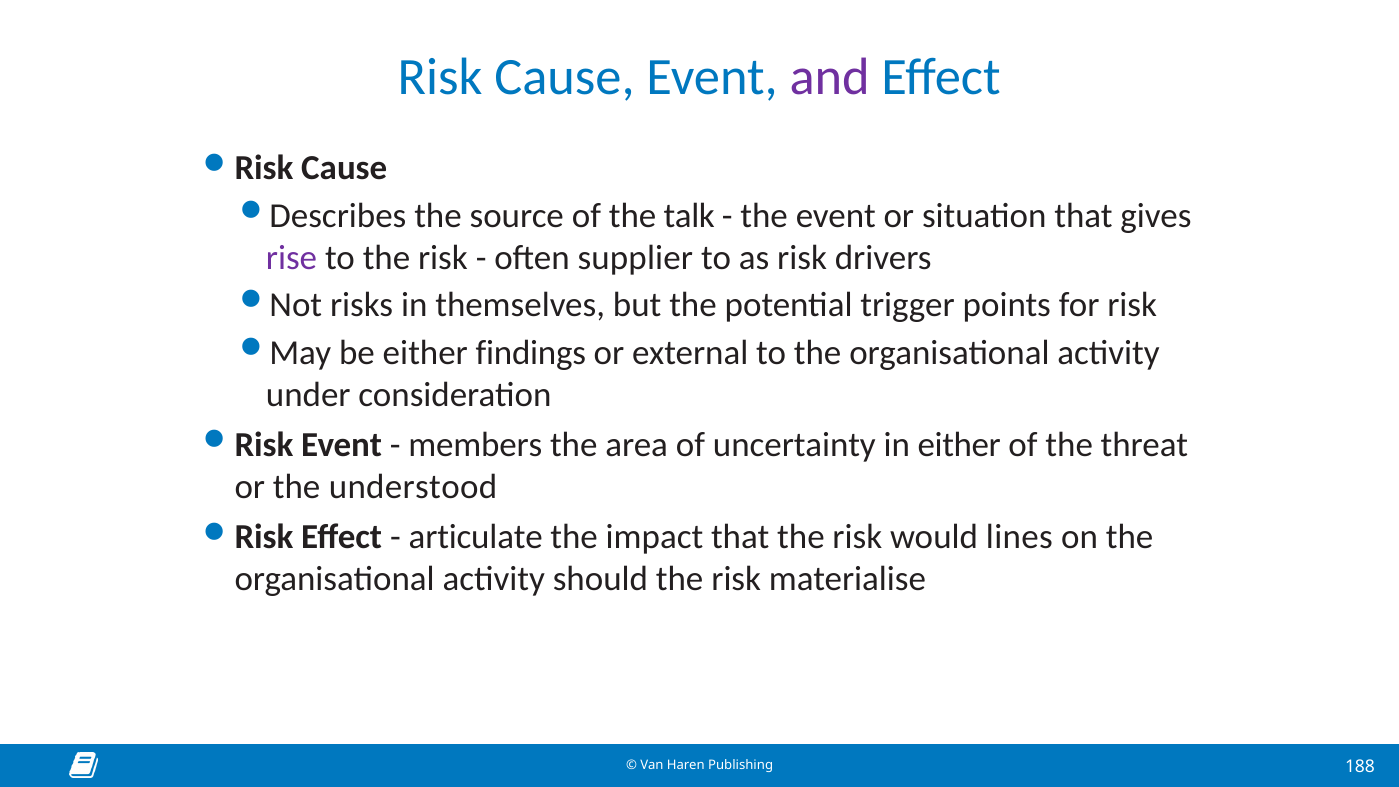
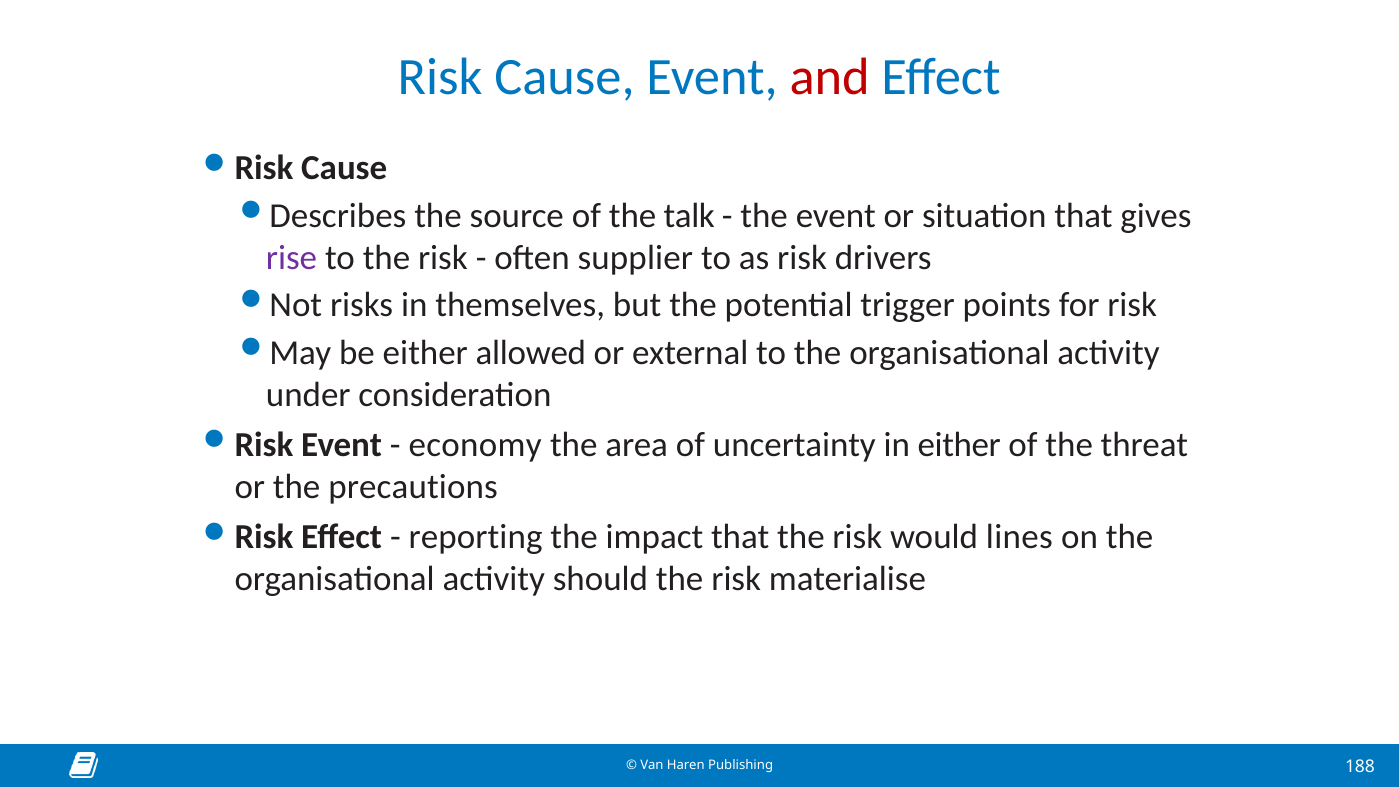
and colour: purple -> red
findings: findings -> allowed
members: members -> economy
understood: understood -> precautions
articulate: articulate -> reporting
